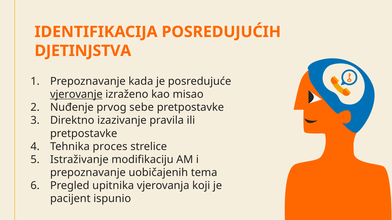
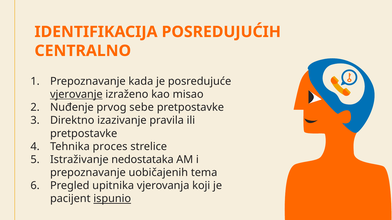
DJETINJSTVA: DJETINJSTVA -> CENTRALNO
modifikaciju: modifikaciju -> nedostataka
ispunio underline: none -> present
